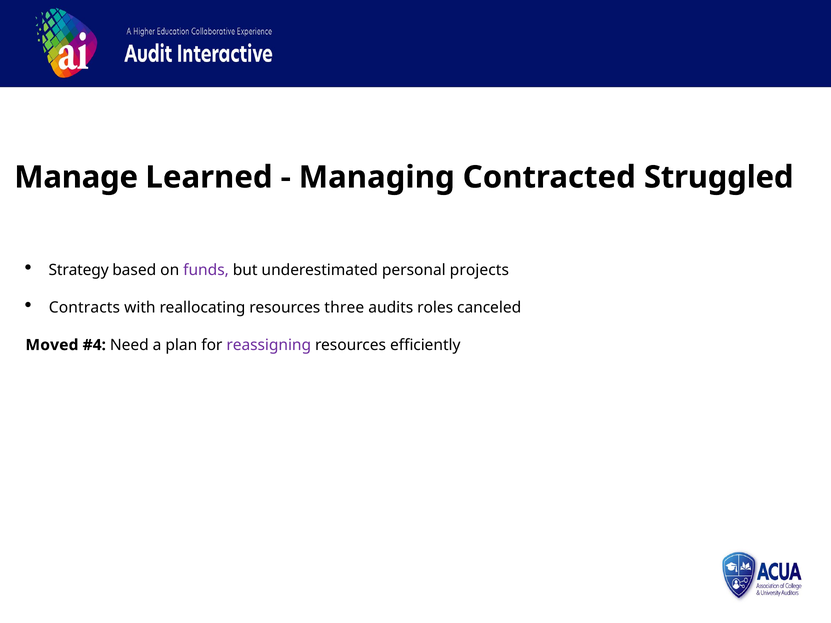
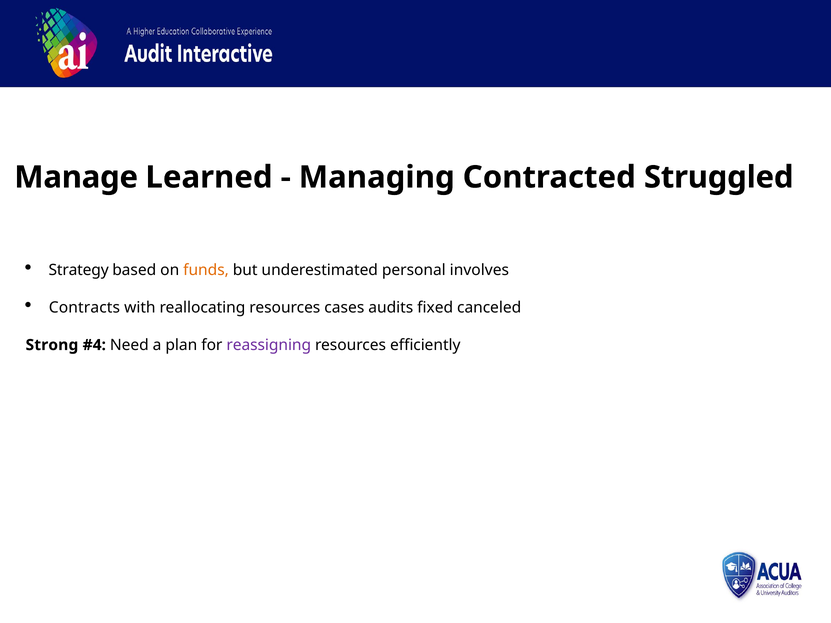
funds colour: purple -> orange
projects: projects -> involves
three: three -> cases
roles: roles -> fixed
Moved: Moved -> Strong
